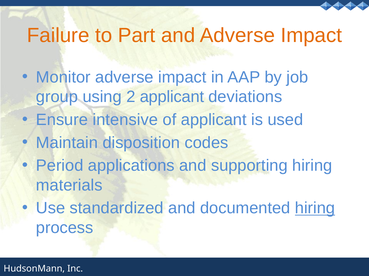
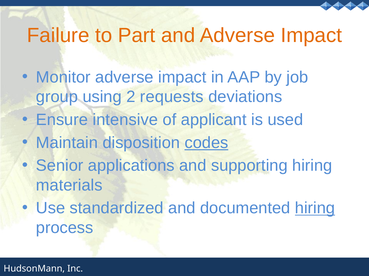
2 applicant: applicant -> requests
codes underline: none -> present
Period: Period -> Senior
